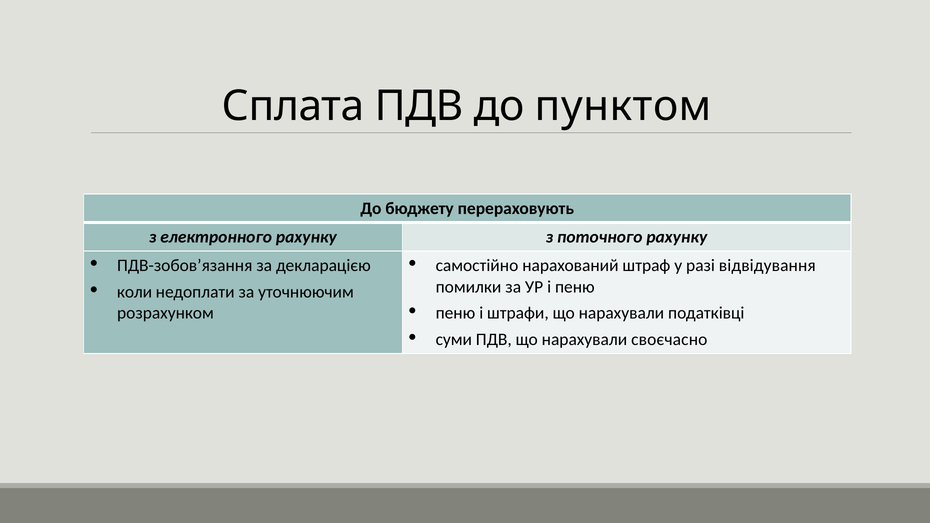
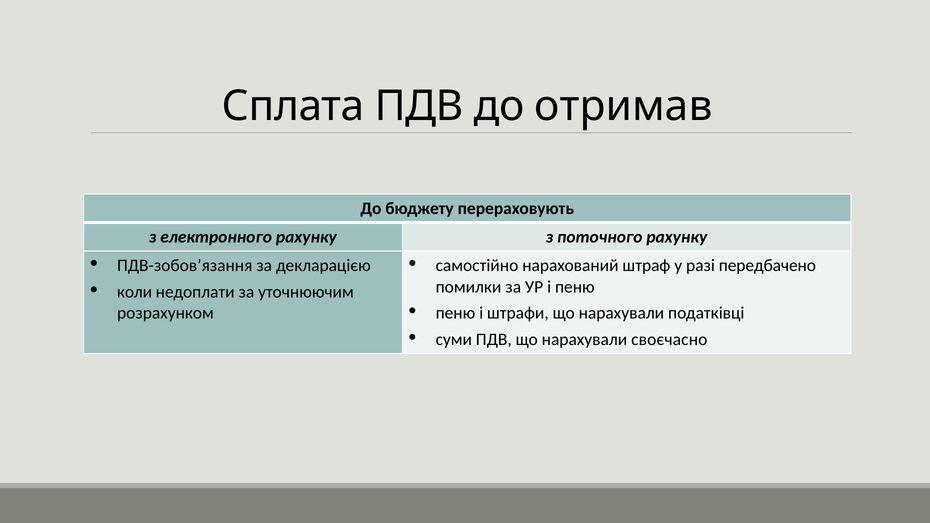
пунктом: пунктом -> отримав
відвідування: відвідування -> передбачено
